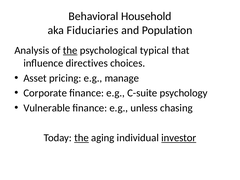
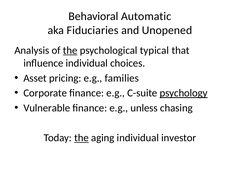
Household: Household -> Automatic
Population: Population -> Unopened
influence directives: directives -> individual
manage: manage -> families
psychology underline: none -> present
investor underline: present -> none
